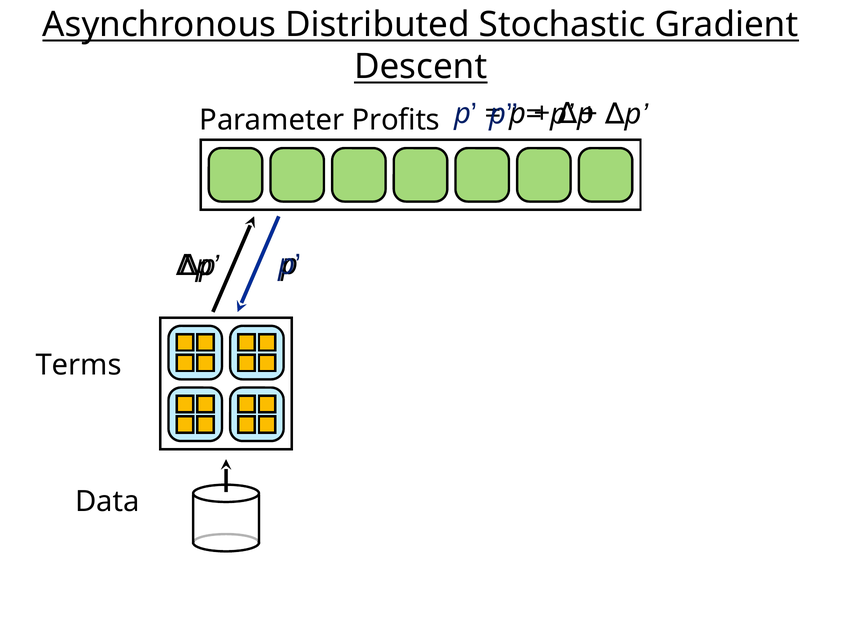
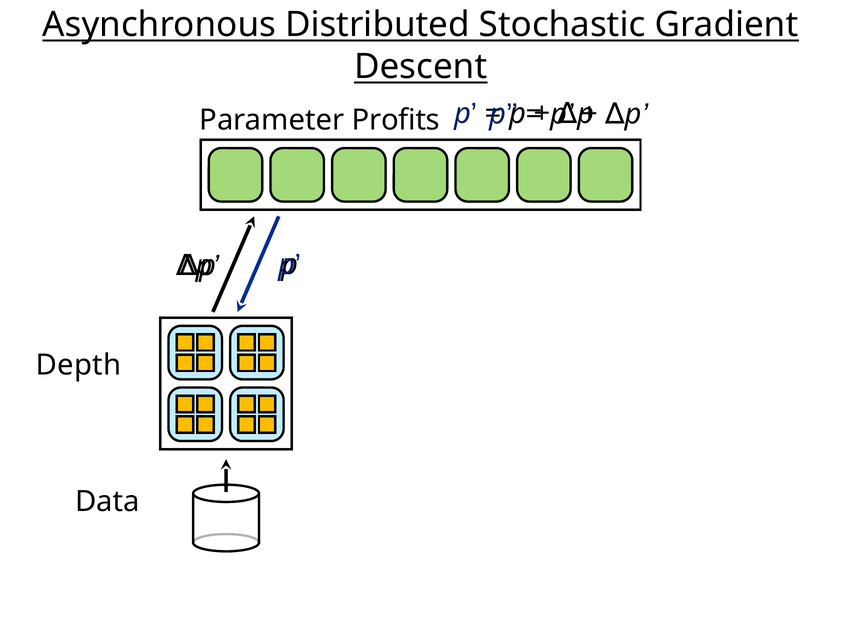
Terms: Terms -> Depth
